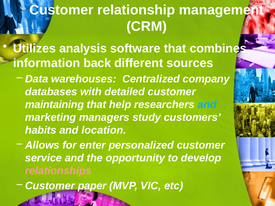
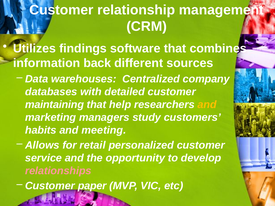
analysis: analysis -> findings
and at (207, 105) colour: light blue -> yellow
location: location -> meeting
enter: enter -> retail
